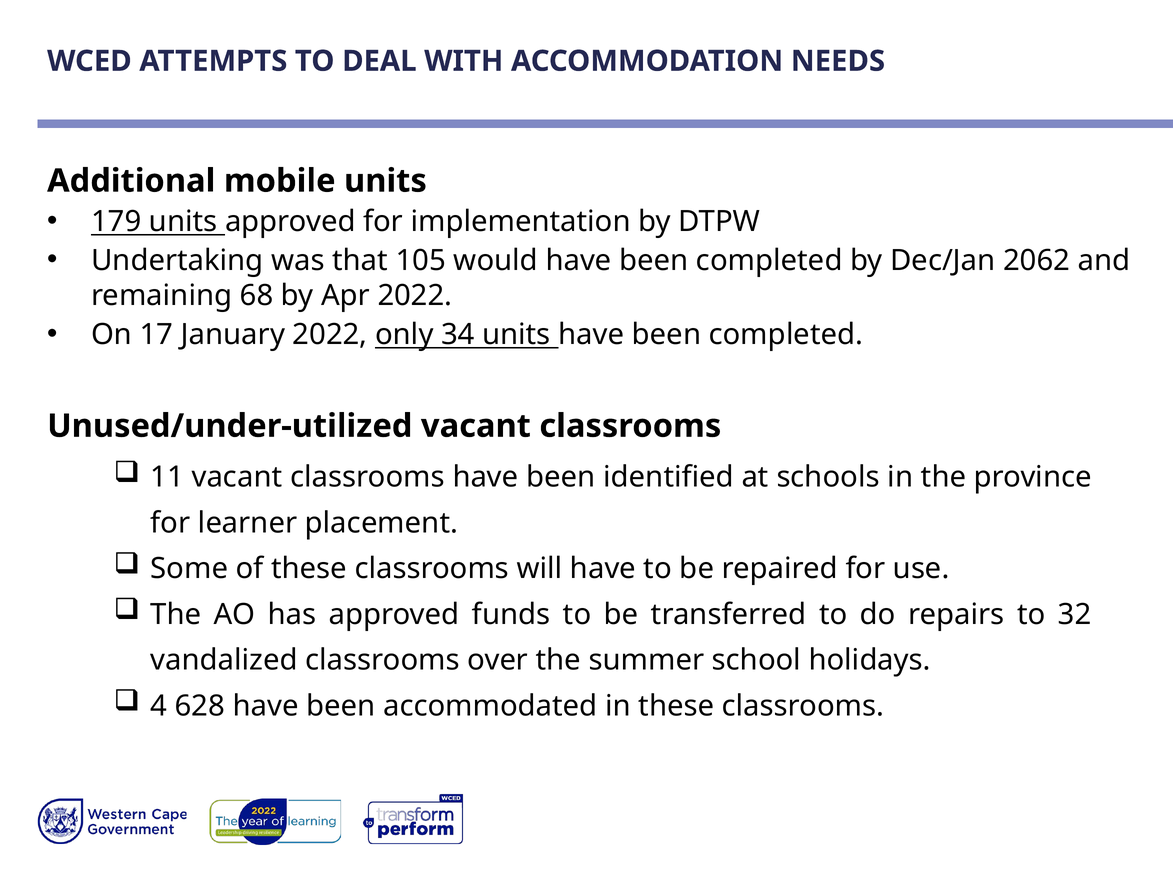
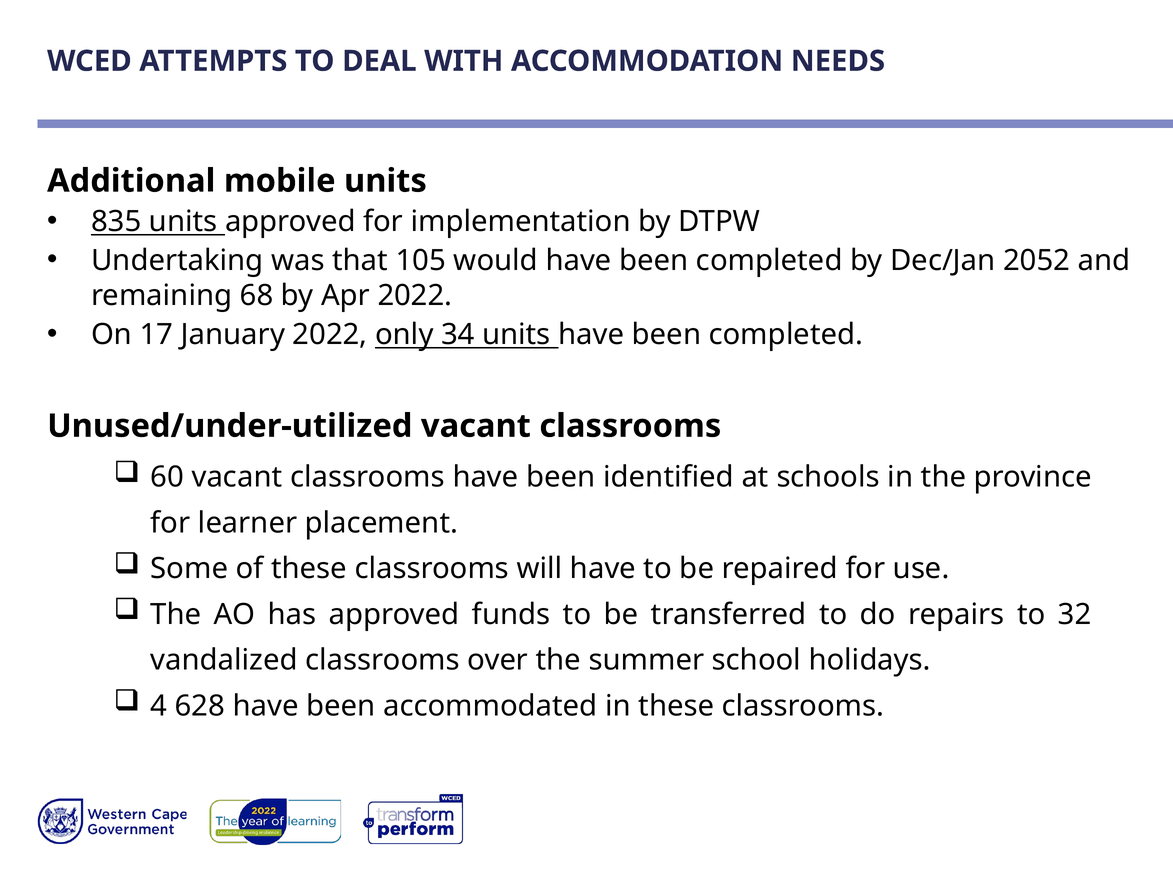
179: 179 -> 835
2062: 2062 -> 2052
11: 11 -> 60
